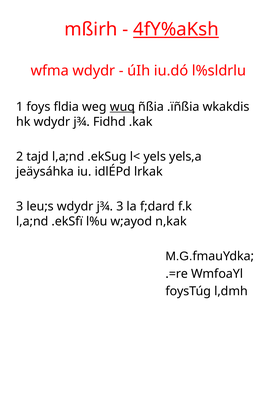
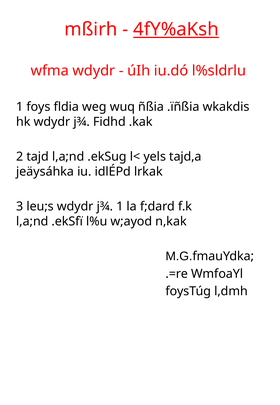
wuq underline: present -> none
yels,a: yels,a -> tajd,a
j¾ 3: 3 -> 1
